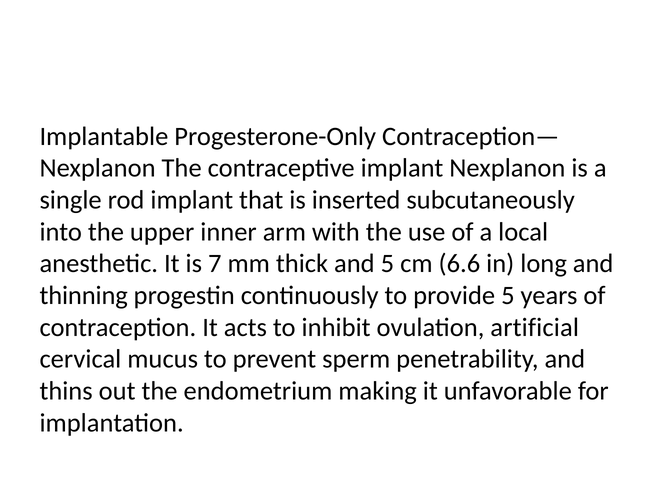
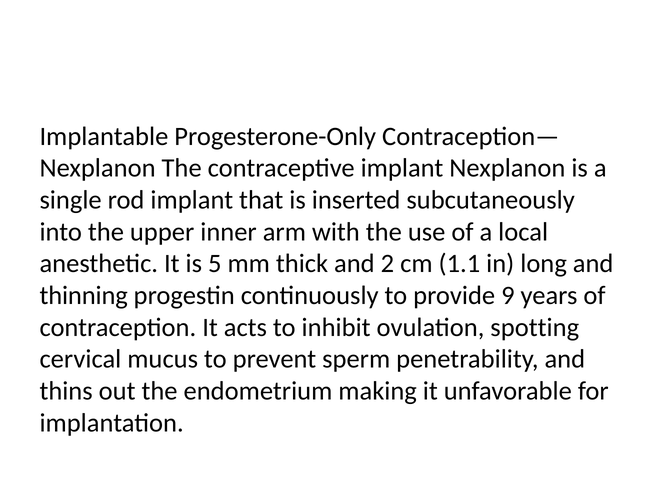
7: 7 -> 5
and 5: 5 -> 2
6.6: 6.6 -> 1.1
provide 5: 5 -> 9
artificial: artificial -> spotting
